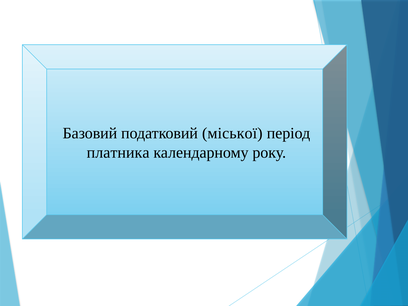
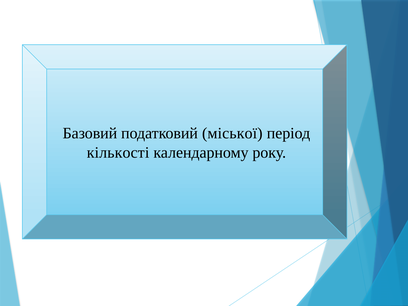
платника: платника -> кількості
